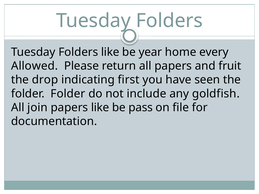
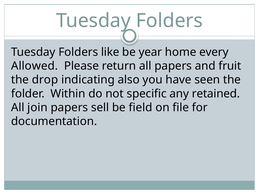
first: first -> also
folder Folder: Folder -> Within
include: include -> specific
goldfish: goldfish -> retained
papers like: like -> sell
pass: pass -> field
